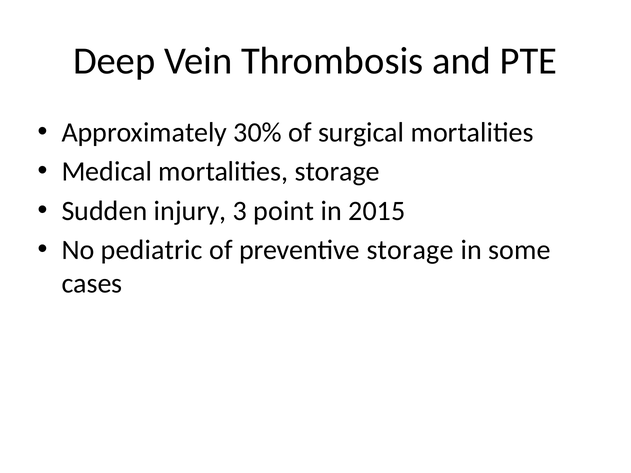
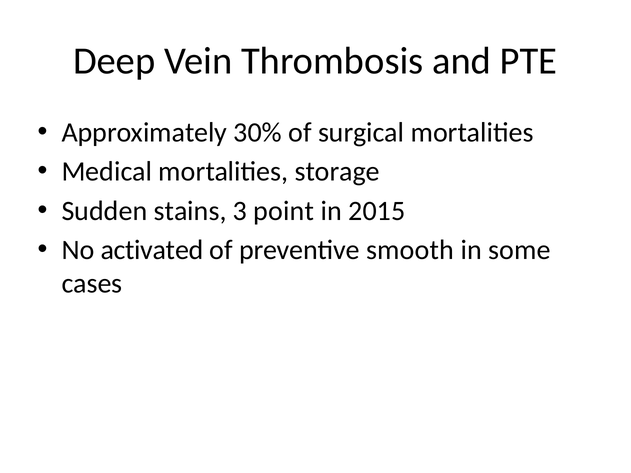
injury: injury -> stains
pediatric: pediatric -> activated
preventive storage: storage -> smooth
